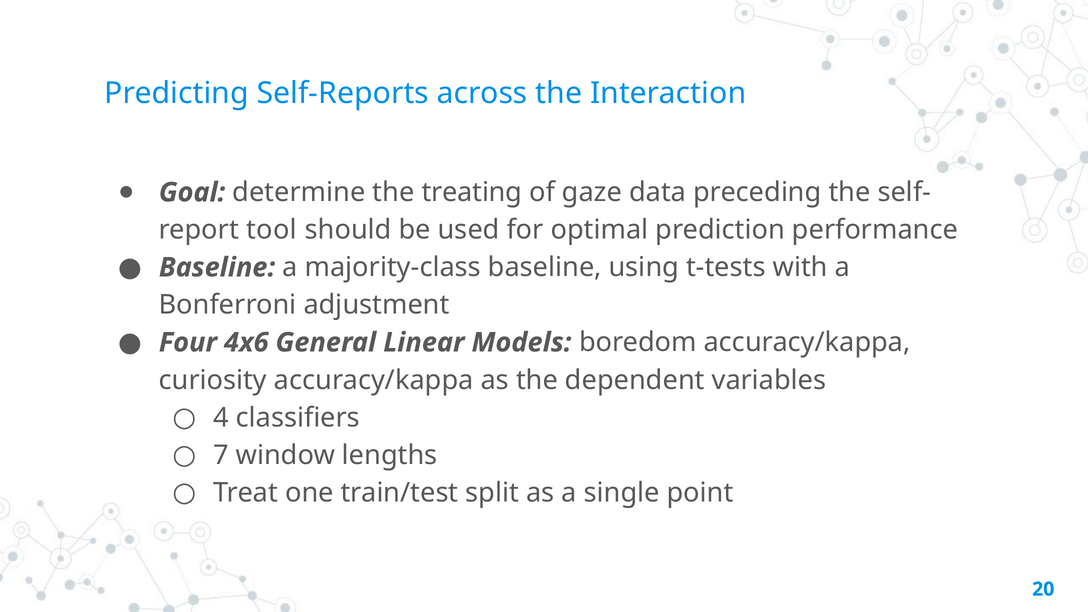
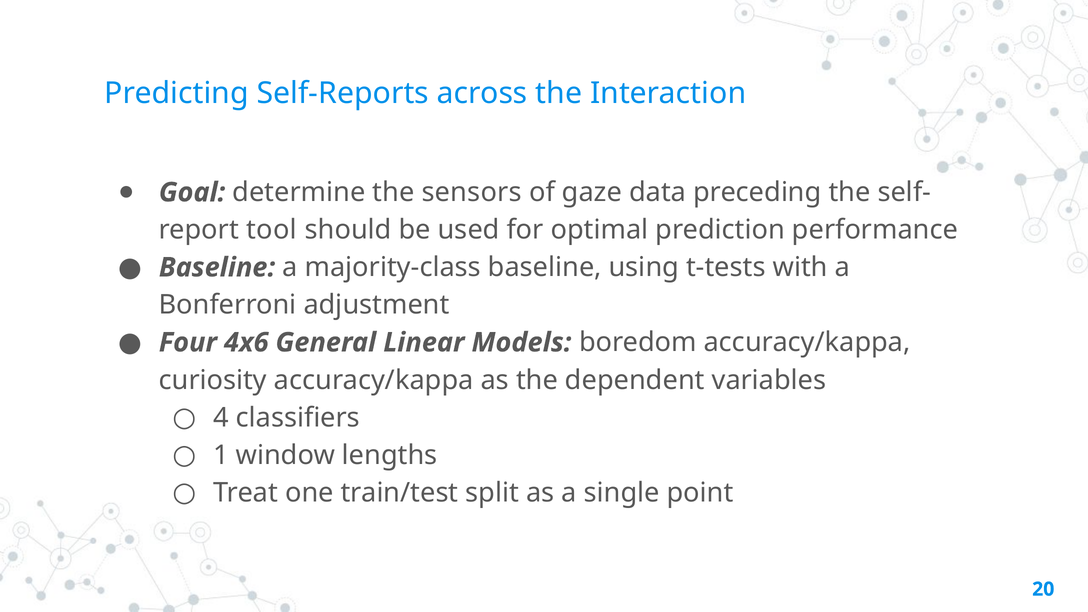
treating: treating -> sensors
7: 7 -> 1
